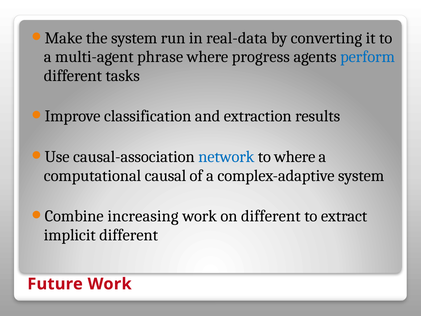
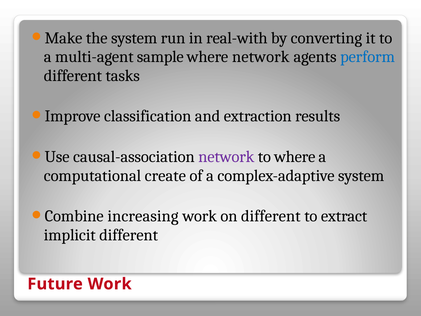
real-data: real-data -> real-with
phrase: phrase -> sample
where progress: progress -> network
network at (226, 157) colour: blue -> purple
causal: causal -> create
